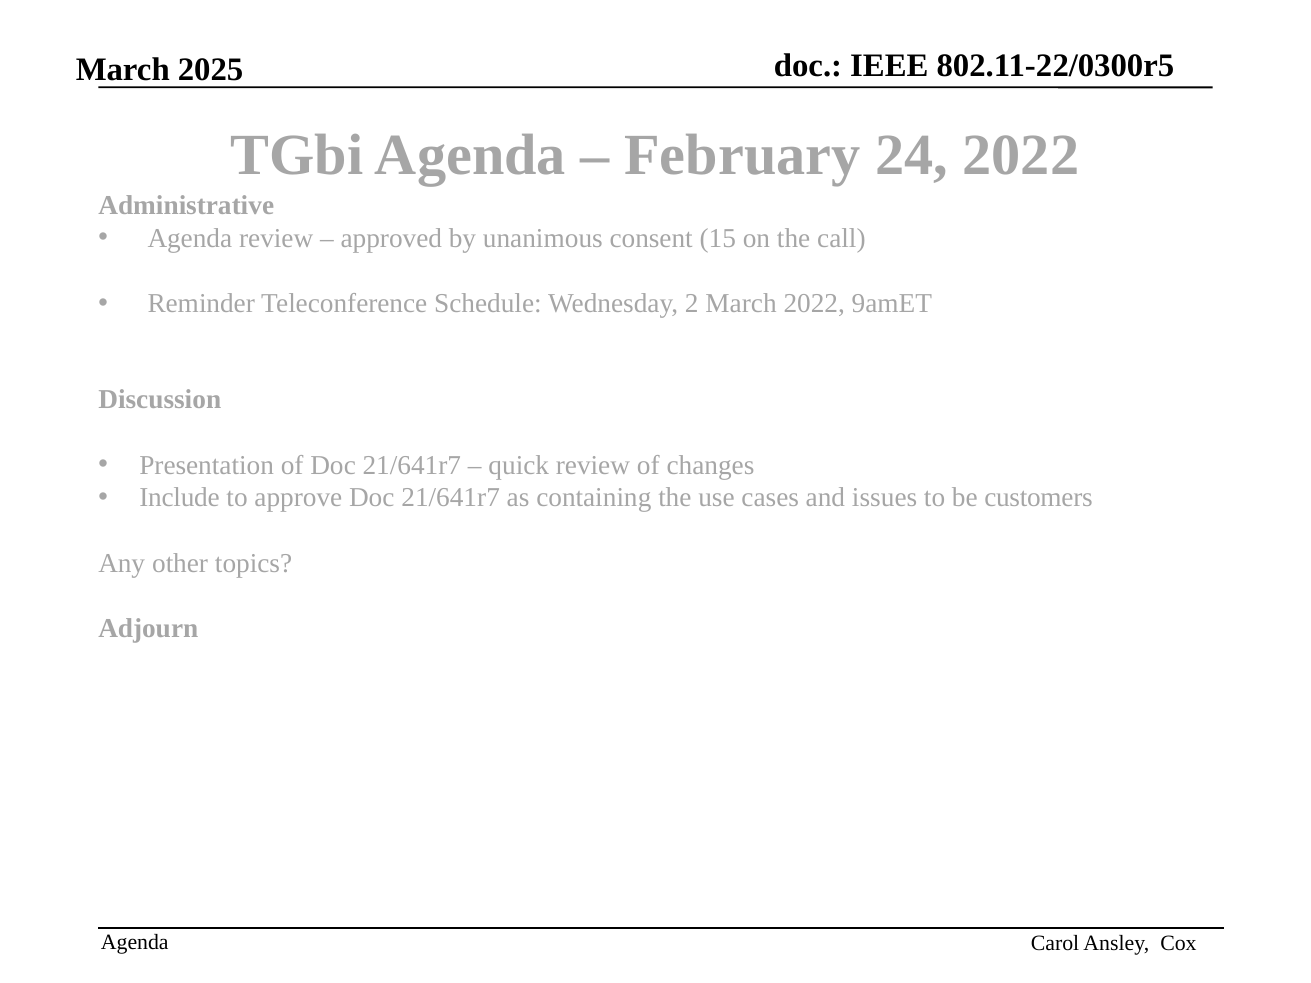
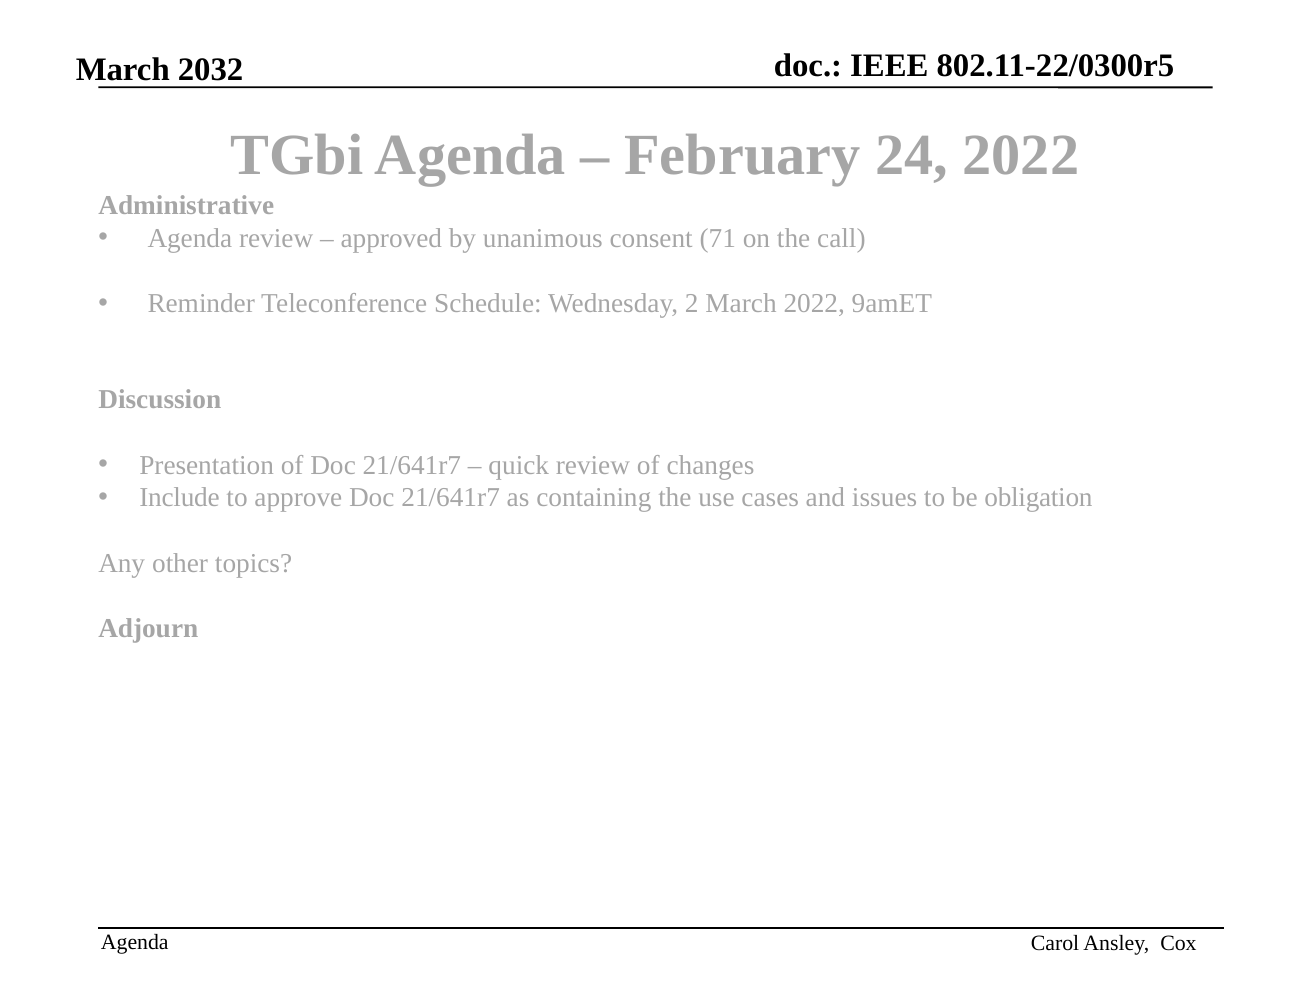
2025: 2025 -> 2032
15: 15 -> 71
customers: customers -> obligation
